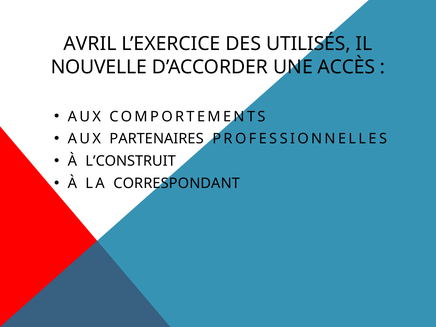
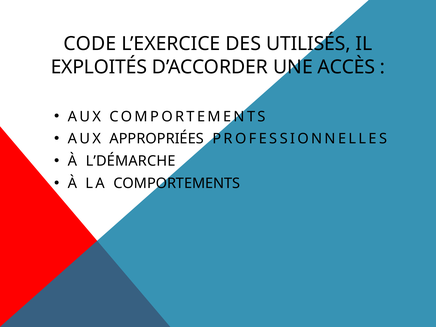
AVRIL: AVRIL -> CODE
NOUVELLE: NOUVELLE -> EXPLOITÉS
PARTENAIRES: PARTENAIRES -> APPROPRIÉES
L’CONSTRUIT: L’CONSTRUIT -> L’DÉMARCHE
LA CORRESPONDANT: CORRESPONDANT -> COMPORTEMENTS
